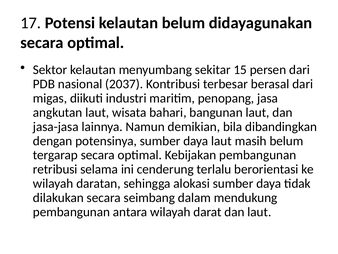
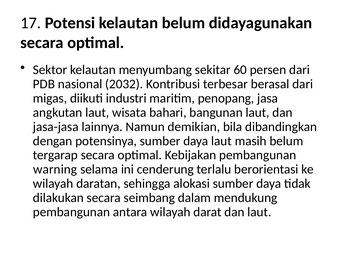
15: 15 -> 60
2037: 2037 -> 2032
retribusi: retribusi -> warning
